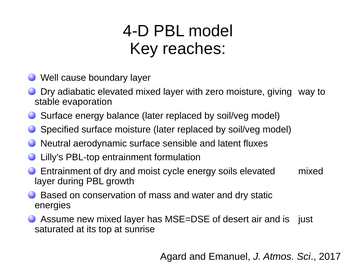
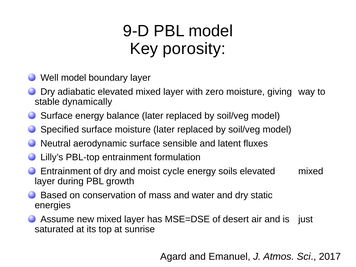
4-D: 4-D -> 9-D
reaches: reaches -> porosity
Well cause: cause -> model
evaporation: evaporation -> dynamically
